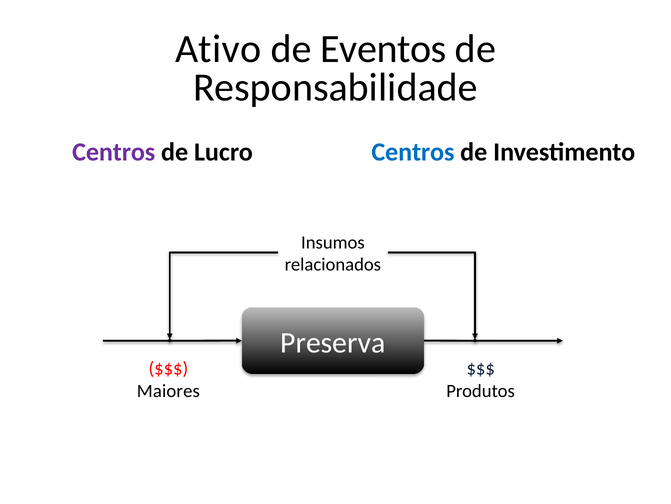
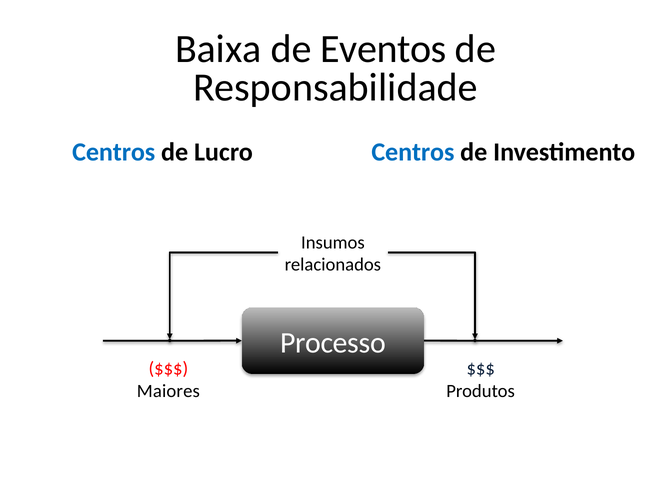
Ativo: Ativo -> Baixa
Centros at (114, 152) colour: purple -> blue
Preserva: Preserva -> Processo
